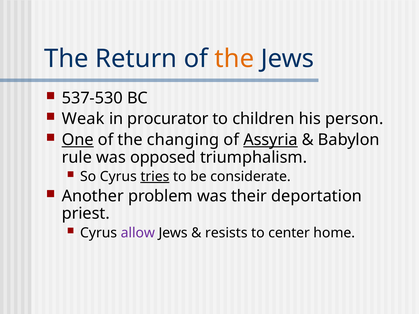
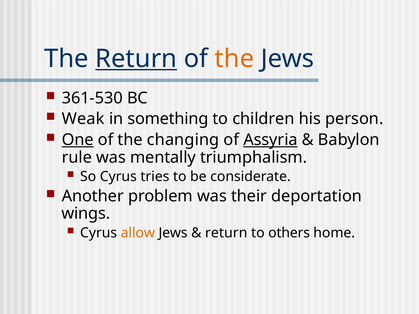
Return at (136, 59) underline: none -> present
537-530: 537-530 -> 361-530
procurator: procurator -> something
opposed: opposed -> mentally
tries underline: present -> none
priest: priest -> wings
allow colour: purple -> orange
resists at (226, 233): resists -> return
center: center -> others
